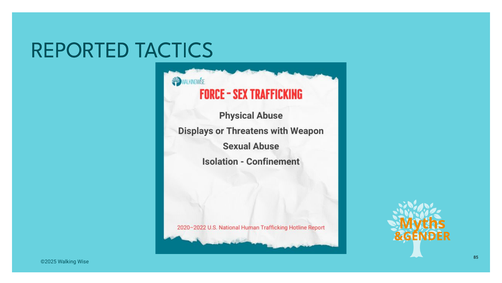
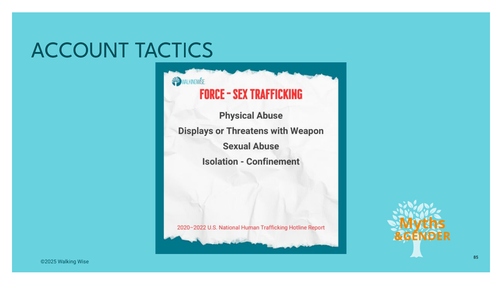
REPORTED: REPORTED -> ACCOUNT
